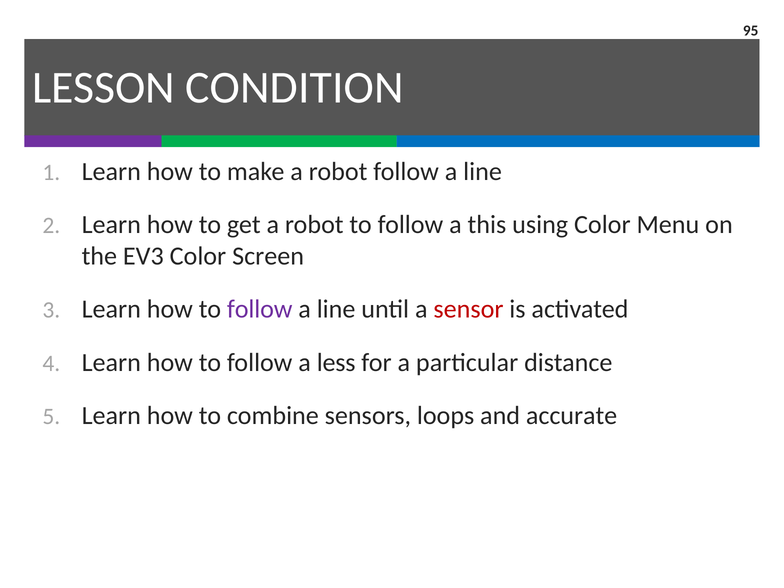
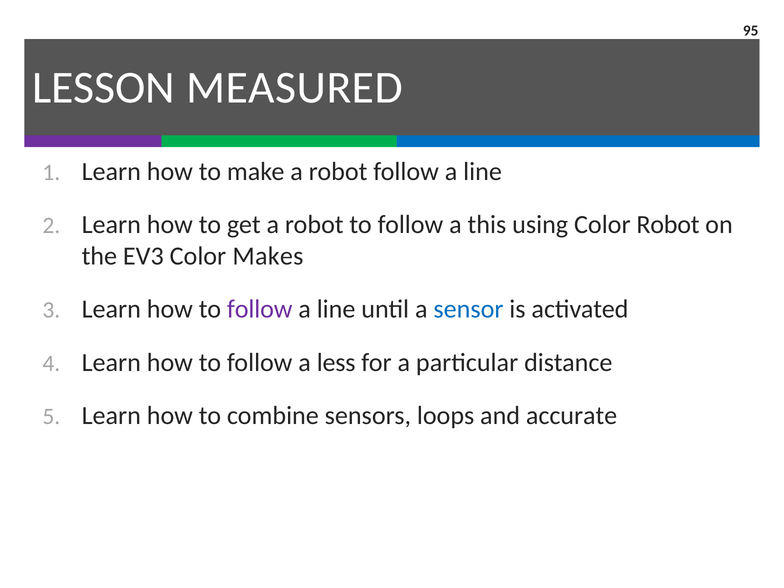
CONDITION: CONDITION -> MEASURED
Color Menu: Menu -> Robot
Screen: Screen -> Makes
sensor colour: red -> blue
